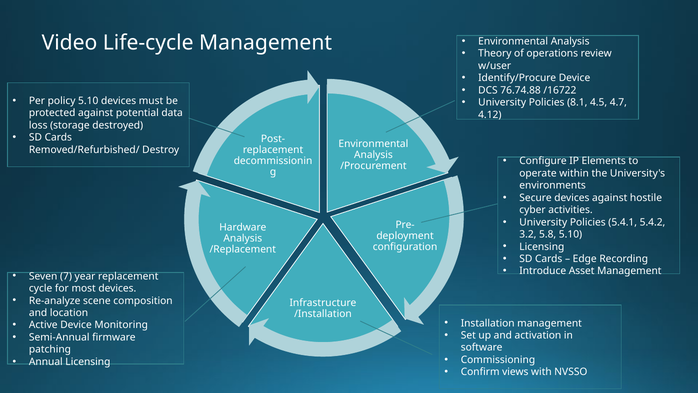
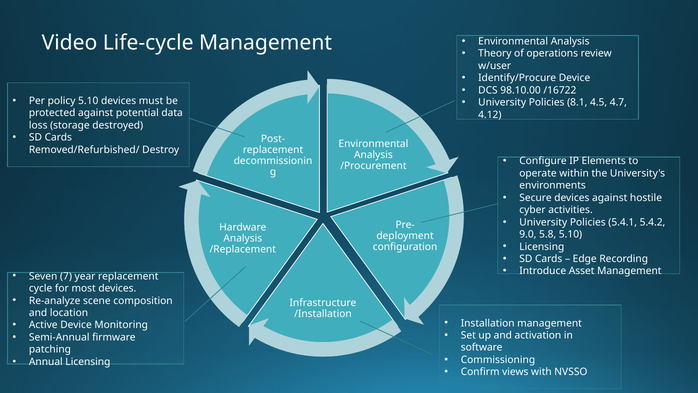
76.74.88: 76.74.88 -> 98.10.00
3.2: 3.2 -> 9.0
